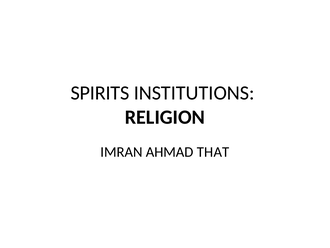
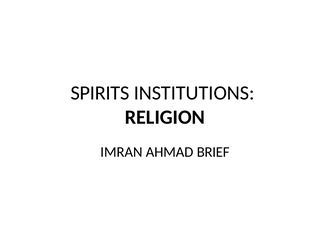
THAT: THAT -> BRIEF
